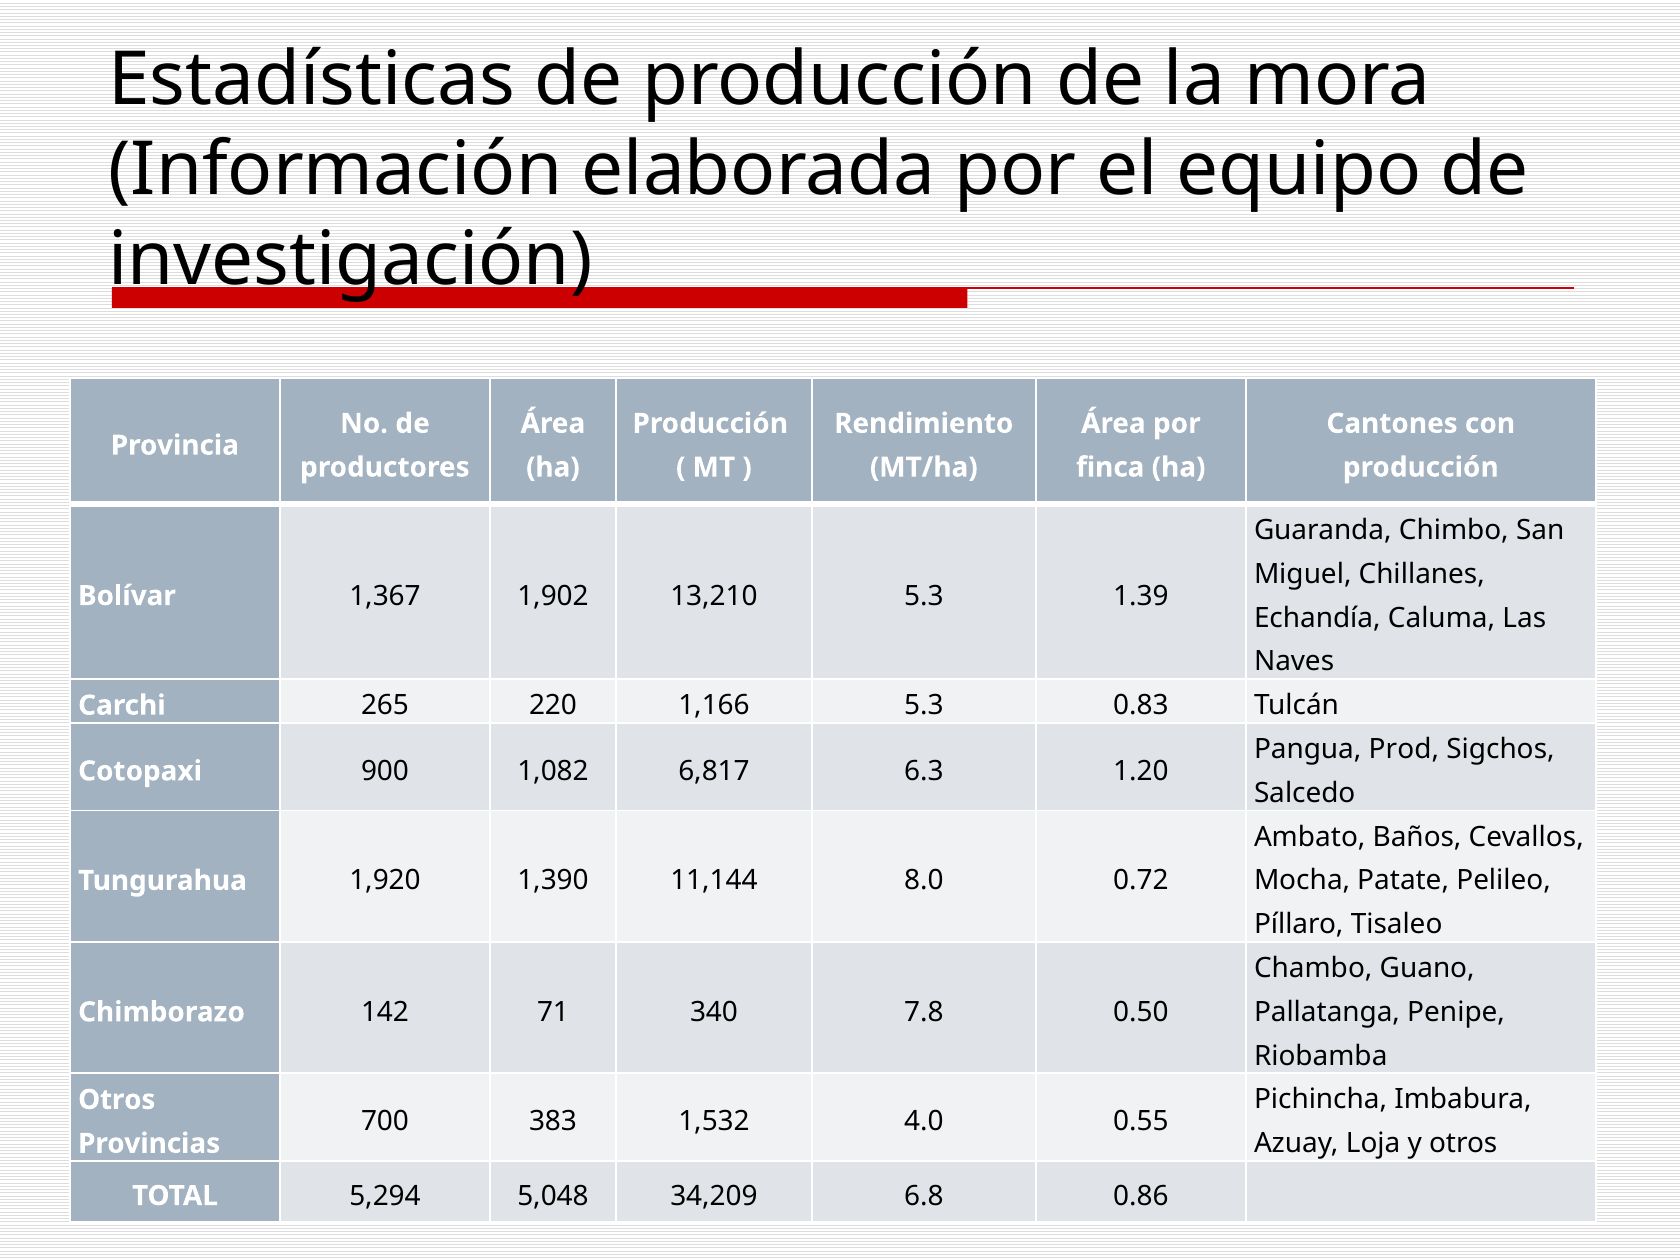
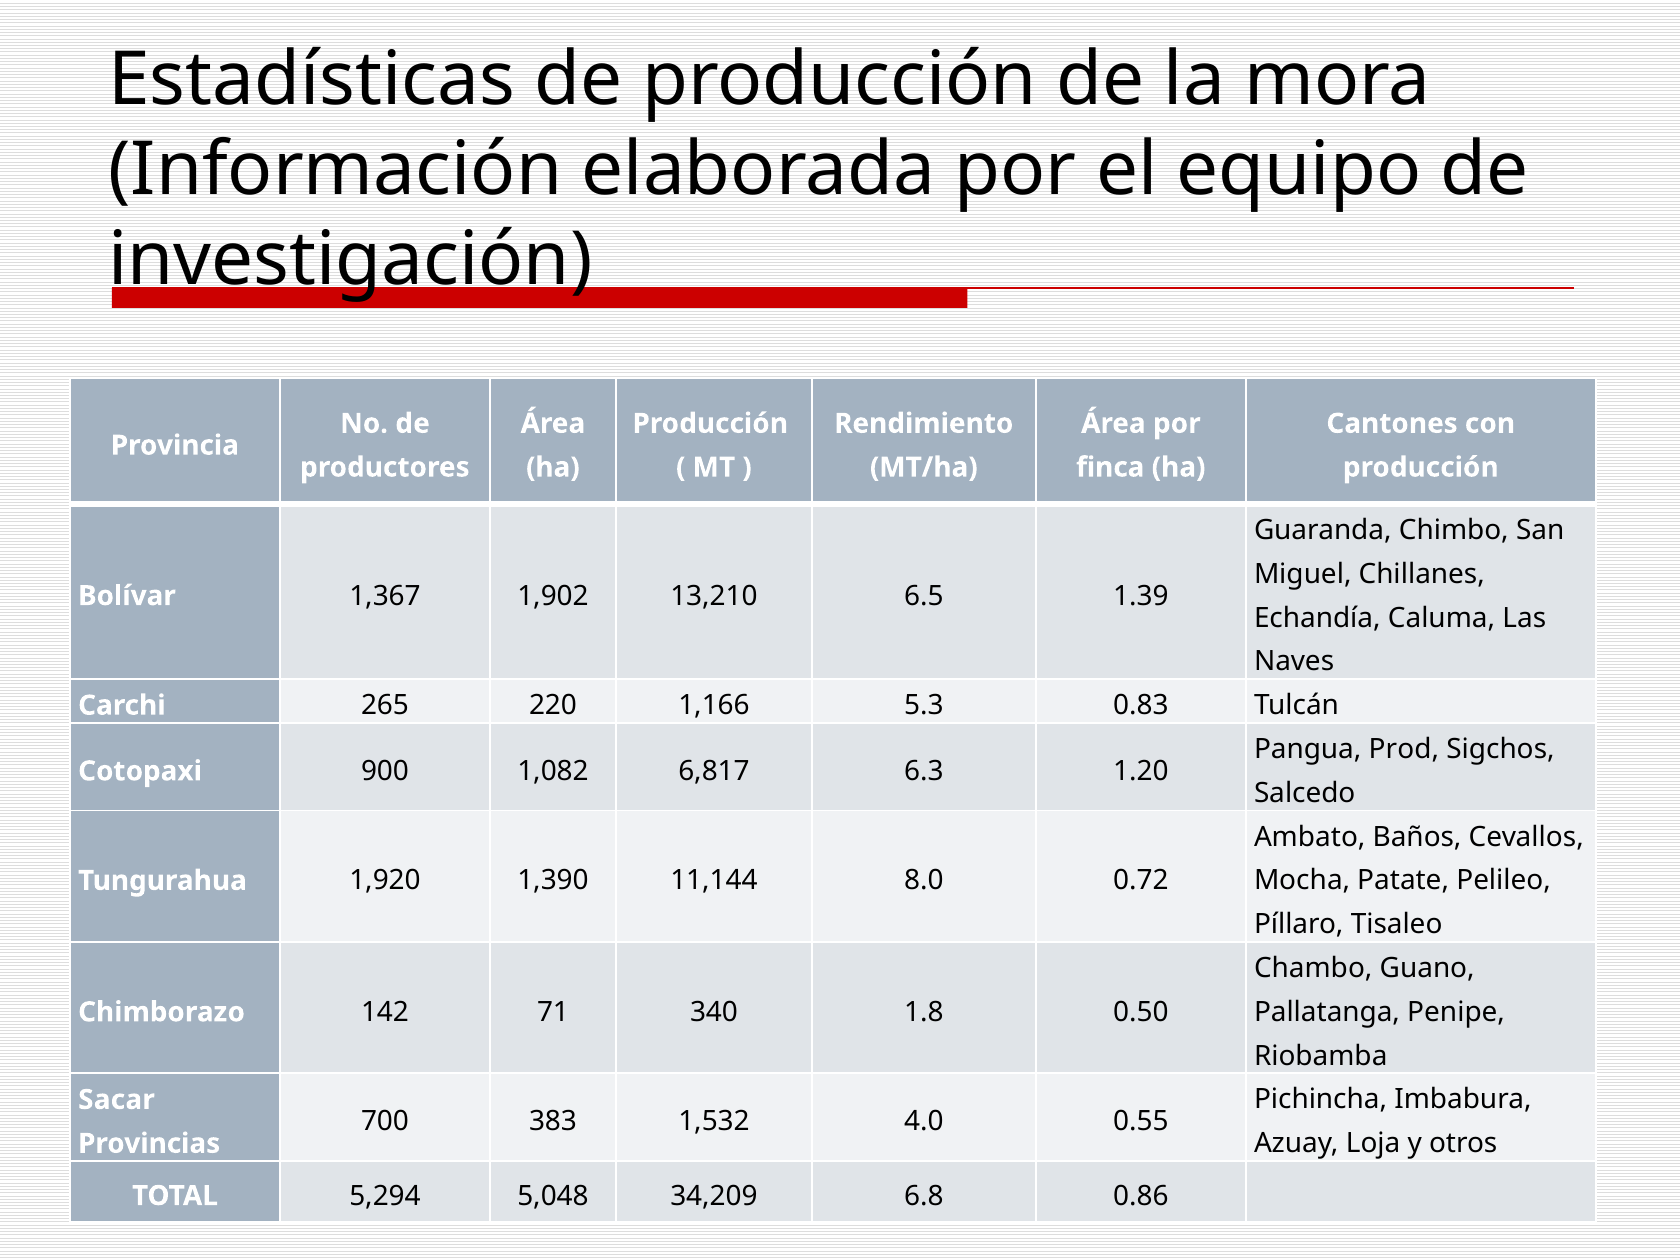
13,210 5.3: 5.3 -> 6.5
7.8: 7.8 -> 1.8
Otros at (117, 1100): Otros -> Sacar
